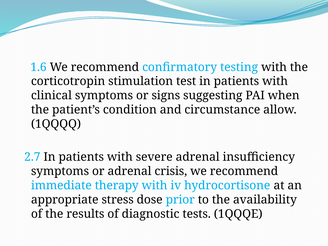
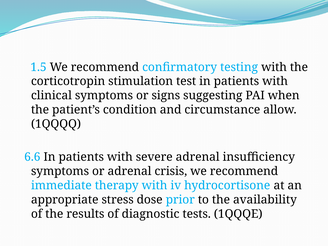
1.6: 1.6 -> 1.5
2.7: 2.7 -> 6.6
